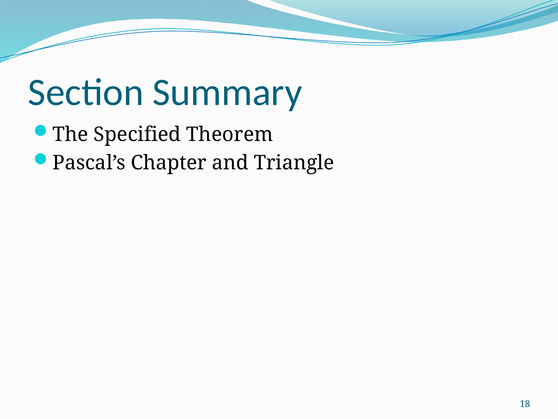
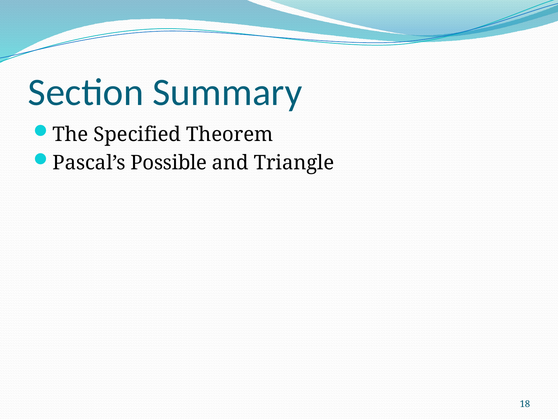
Chapter: Chapter -> Possible
